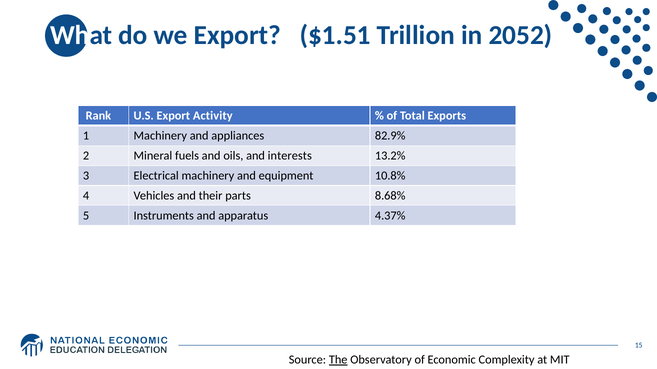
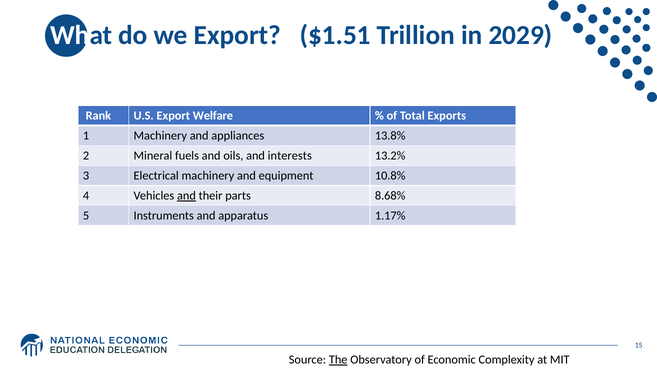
2052: 2052 -> 2029
Activity: Activity -> Welfare
82.9%: 82.9% -> 13.8%
and at (186, 196) underline: none -> present
4.37%: 4.37% -> 1.17%
